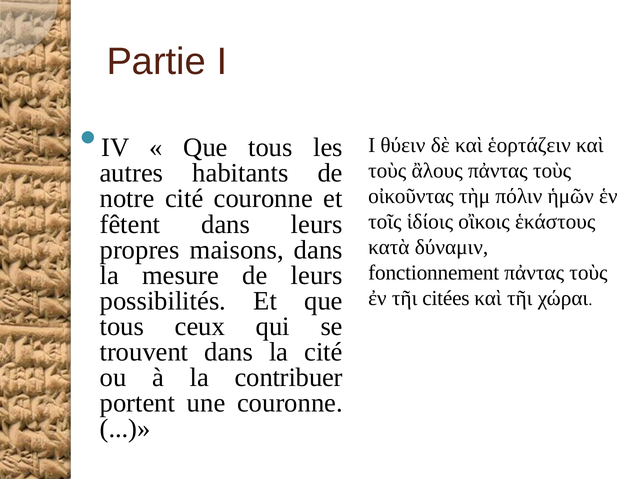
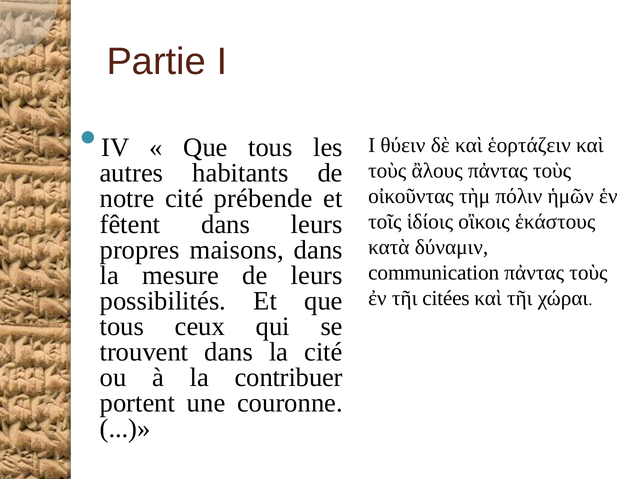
cité couronne: couronne -> prébende
fonctionnement: fonctionnement -> communication
